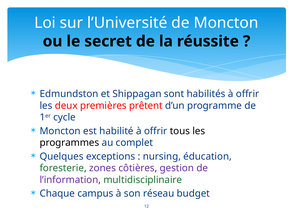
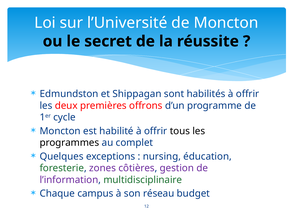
prêtent: prêtent -> offrons
